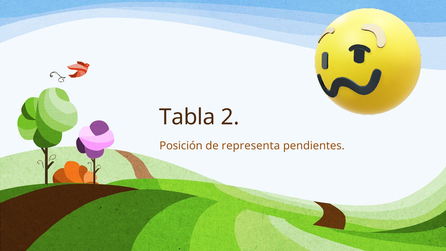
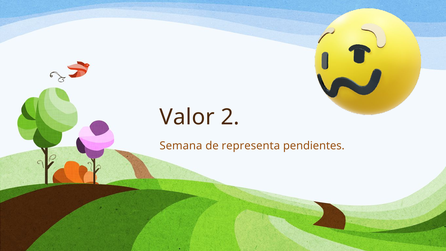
Tabla: Tabla -> Valor
Posición: Posición -> Semana
